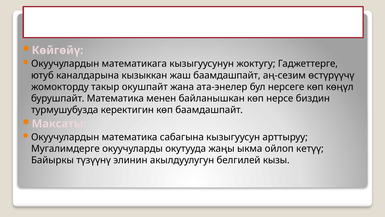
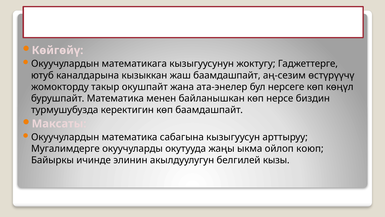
кетүү: кетүү -> коюп
түзүүнү: түзүүнү -> ичинде
